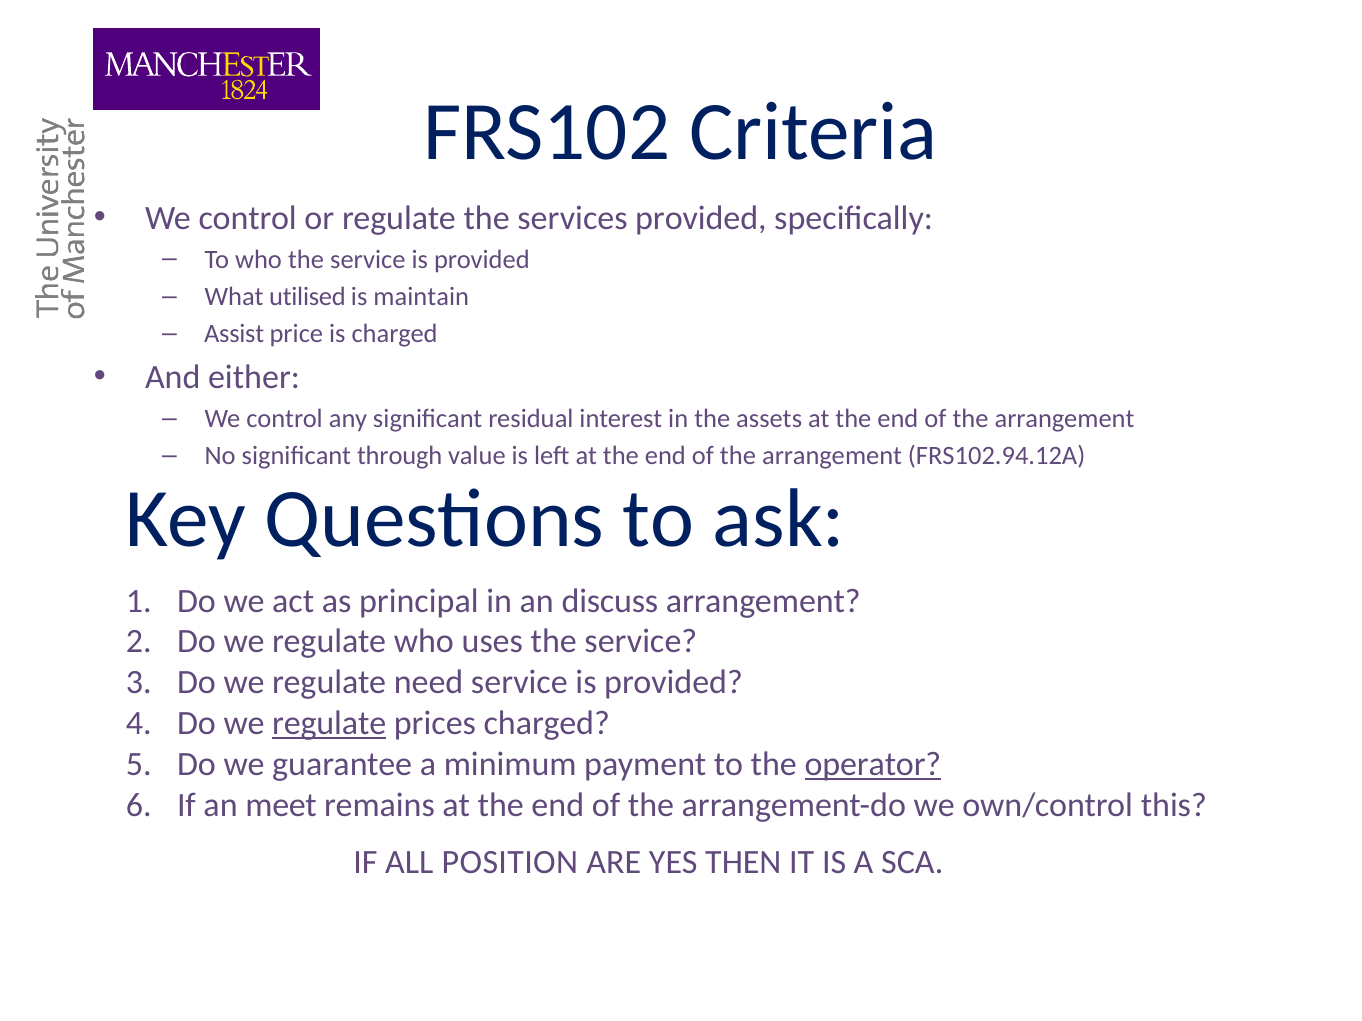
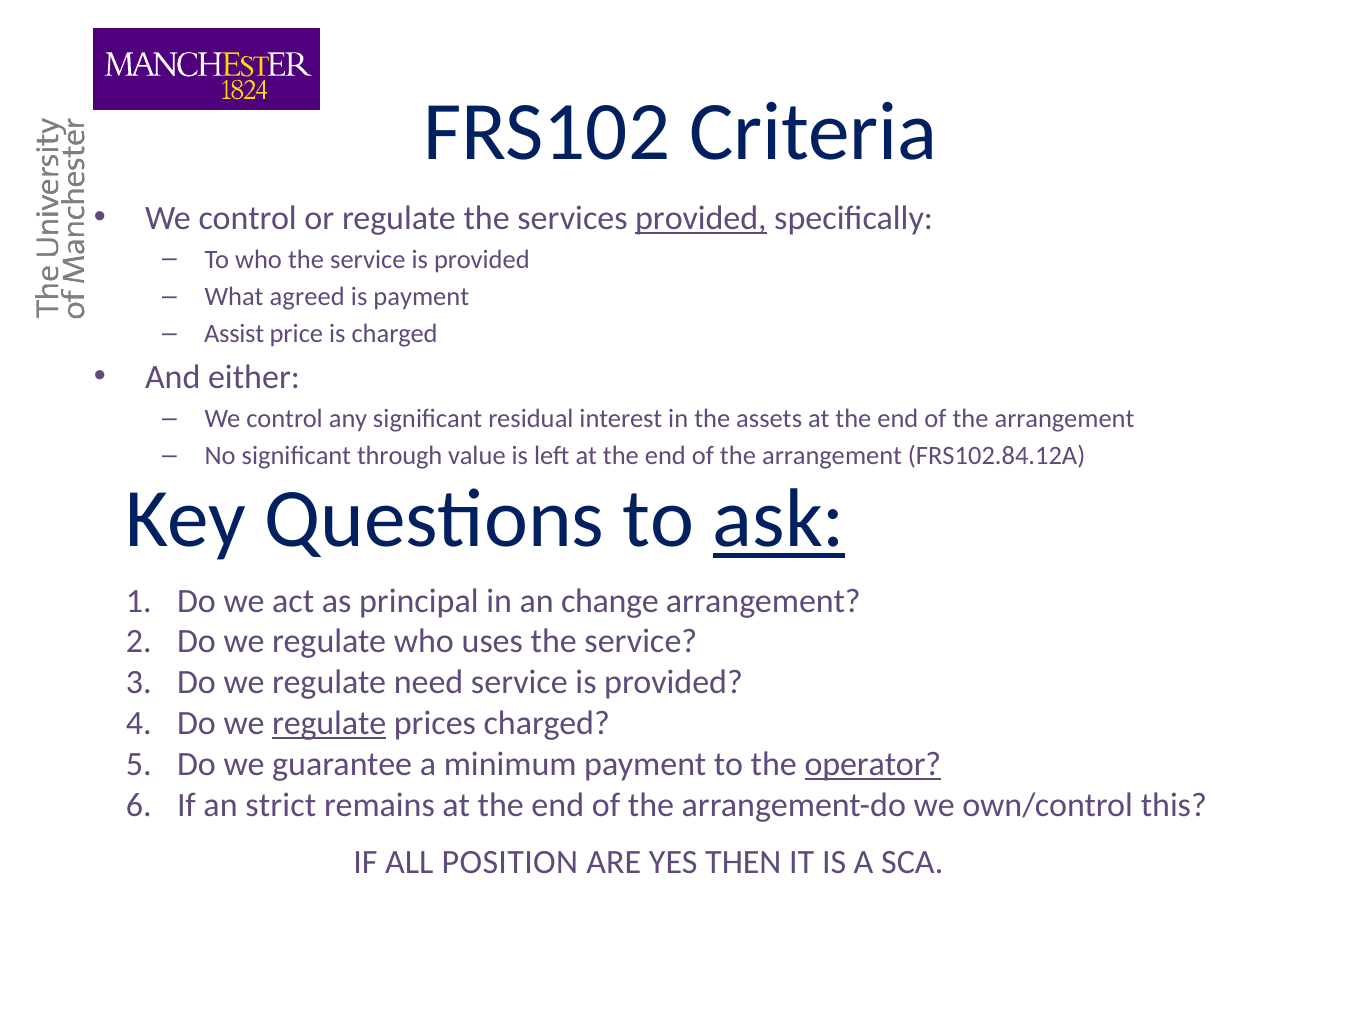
provided at (701, 219) underline: none -> present
utilised: utilised -> agreed
is maintain: maintain -> payment
FRS102.94.12A: FRS102.94.12A -> FRS102.84.12A
ask underline: none -> present
discuss: discuss -> change
meet: meet -> strict
